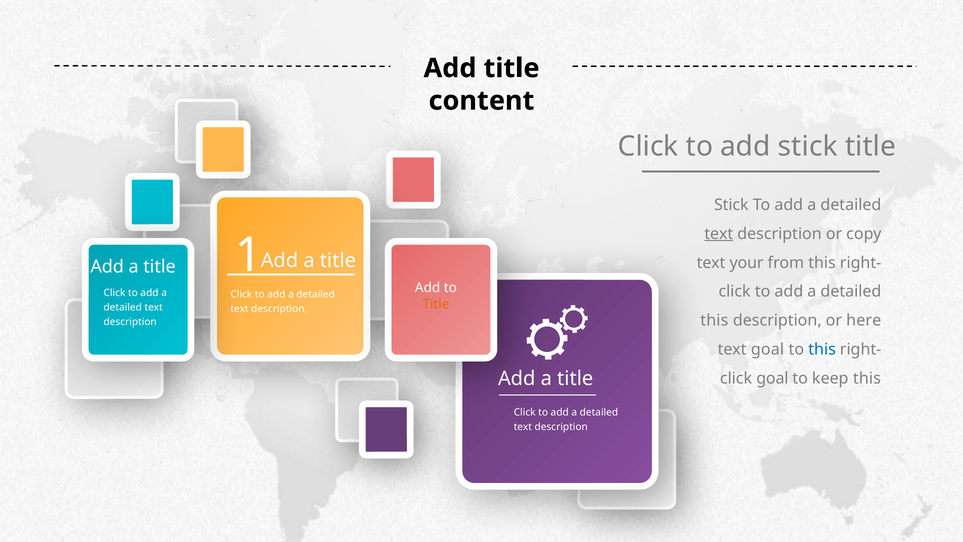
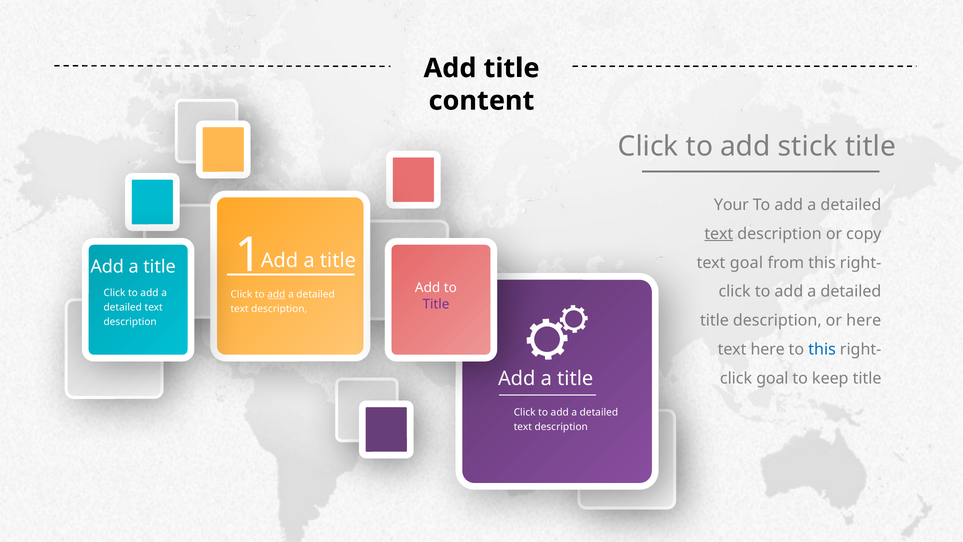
Stick at (731, 205): Stick -> Your
text your: your -> goal
add at (276, 294) underline: none -> present
Title at (436, 304) colour: orange -> purple
this at (714, 320): this -> title
text goal: goal -> here
keep this: this -> title
